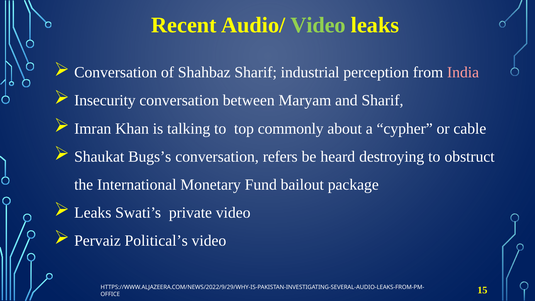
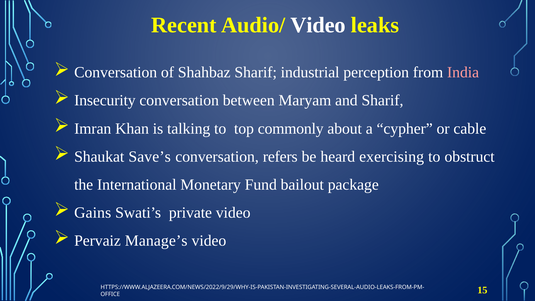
Video at (318, 25) colour: light green -> white
Bugs’s: Bugs’s -> Save’s
destroying: destroying -> exercising
Leaks at (93, 213): Leaks -> Gains
Political’s: Political’s -> Manage’s
